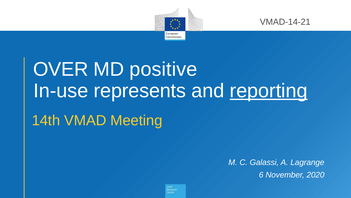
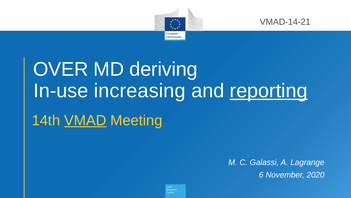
positive: positive -> deriving
represents: represents -> increasing
VMAD underline: none -> present
